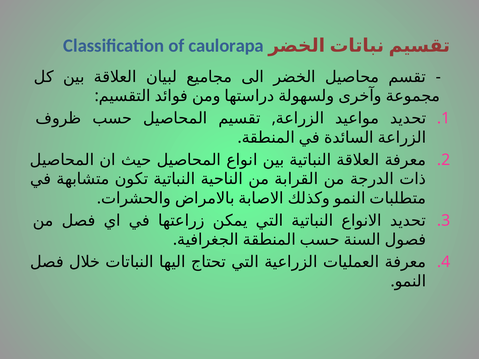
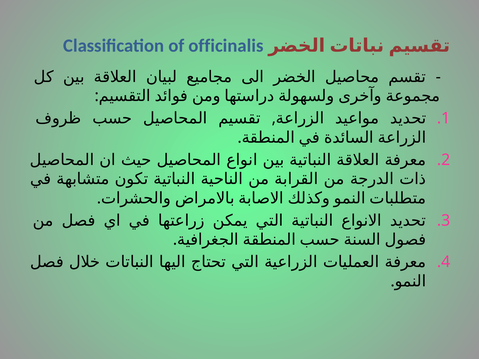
caulorapa: caulorapa -> officinalis
